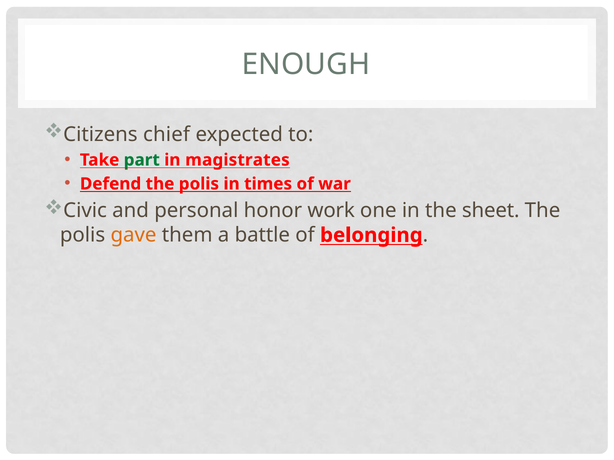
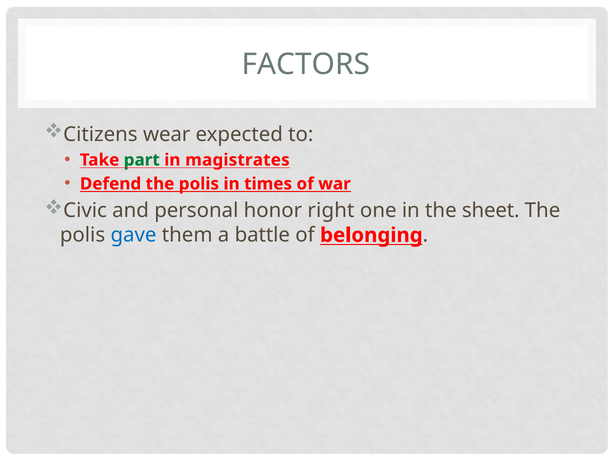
ENOUGH: ENOUGH -> FACTORS
chief: chief -> wear
work: work -> right
gave colour: orange -> blue
